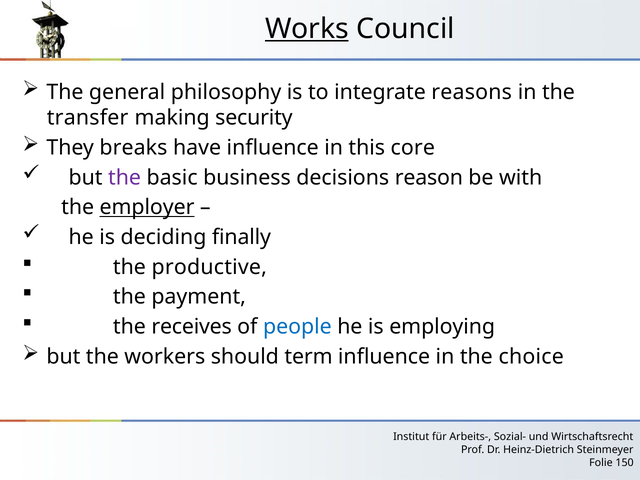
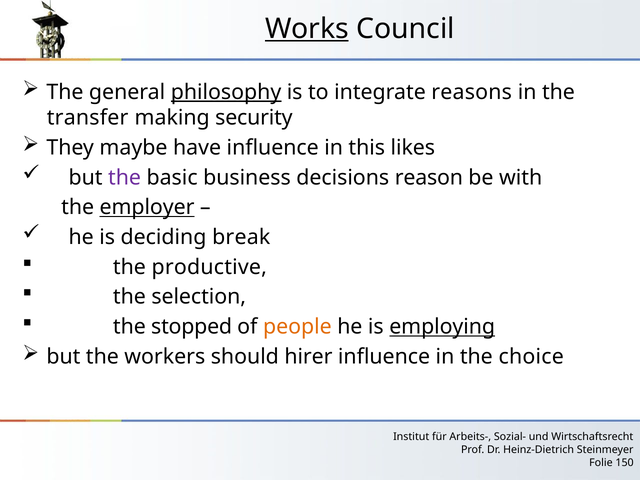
philosophy underline: none -> present
breaks: breaks -> maybe
core: core -> likes
finally: finally -> break
payment: payment -> selection
receives: receives -> stopped
people colour: blue -> orange
employing underline: none -> present
term: term -> hirer
